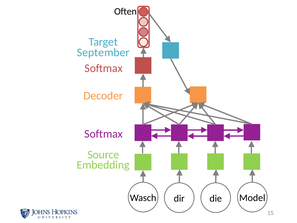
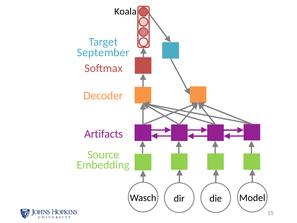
Often: Often -> Koala
Softmax at (104, 134): Softmax -> Artifacts
